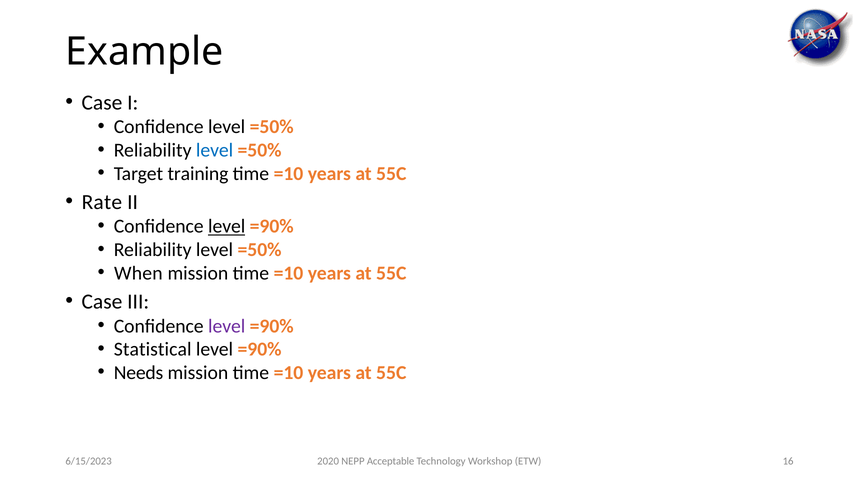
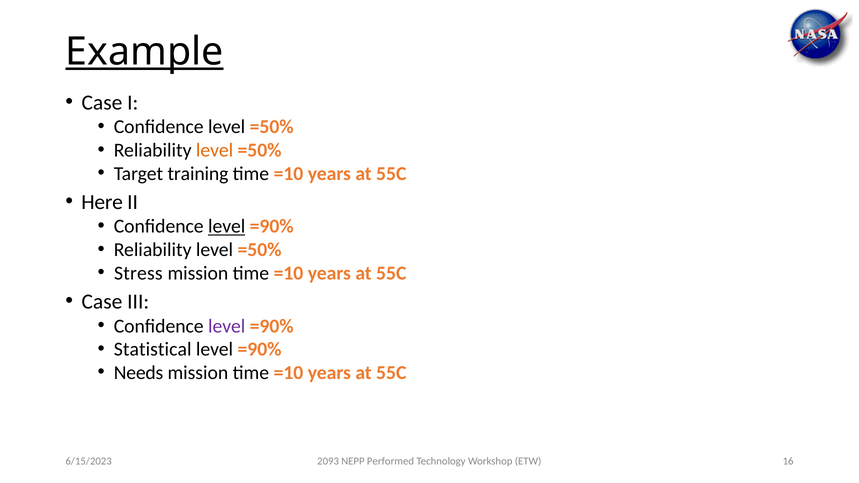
Example underline: none -> present
level at (215, 150) colour: blue -> orange
Rate: Rate -> Here
When: When -> Stress
2020: 2020 -> 2093
Acceptable: Acceptable -> Performed
